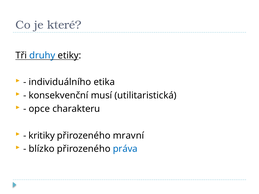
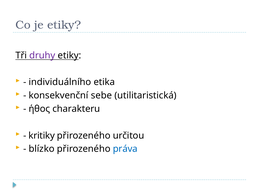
je které: které -> etiky
druhy colour: blue -> purple
musí: musí -> sebe
opce: opce -> ήθος
mravní: mravní -> určitou
